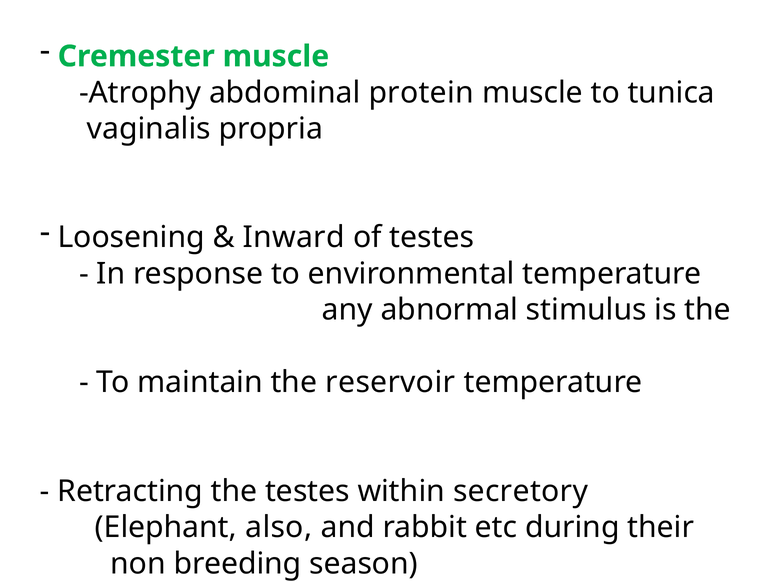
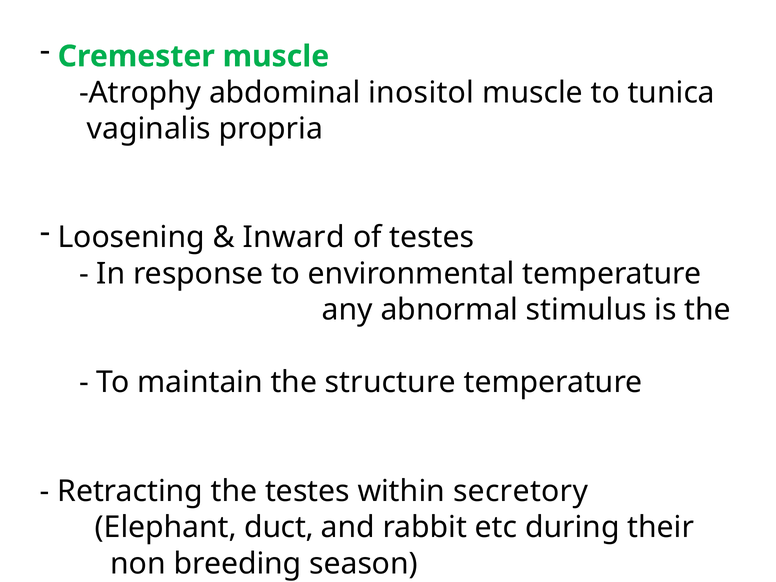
protein: protein -> inositol
reservoir: reservoir -> structure
also: also -> duct
